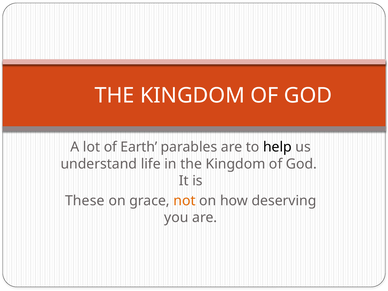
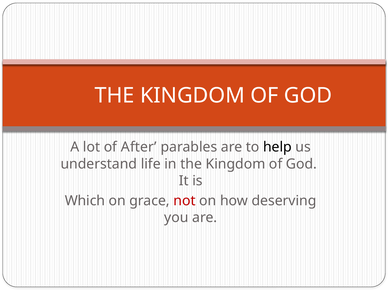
Earth: Earth -> After
These: These -> Which
not colour: orange -> red
